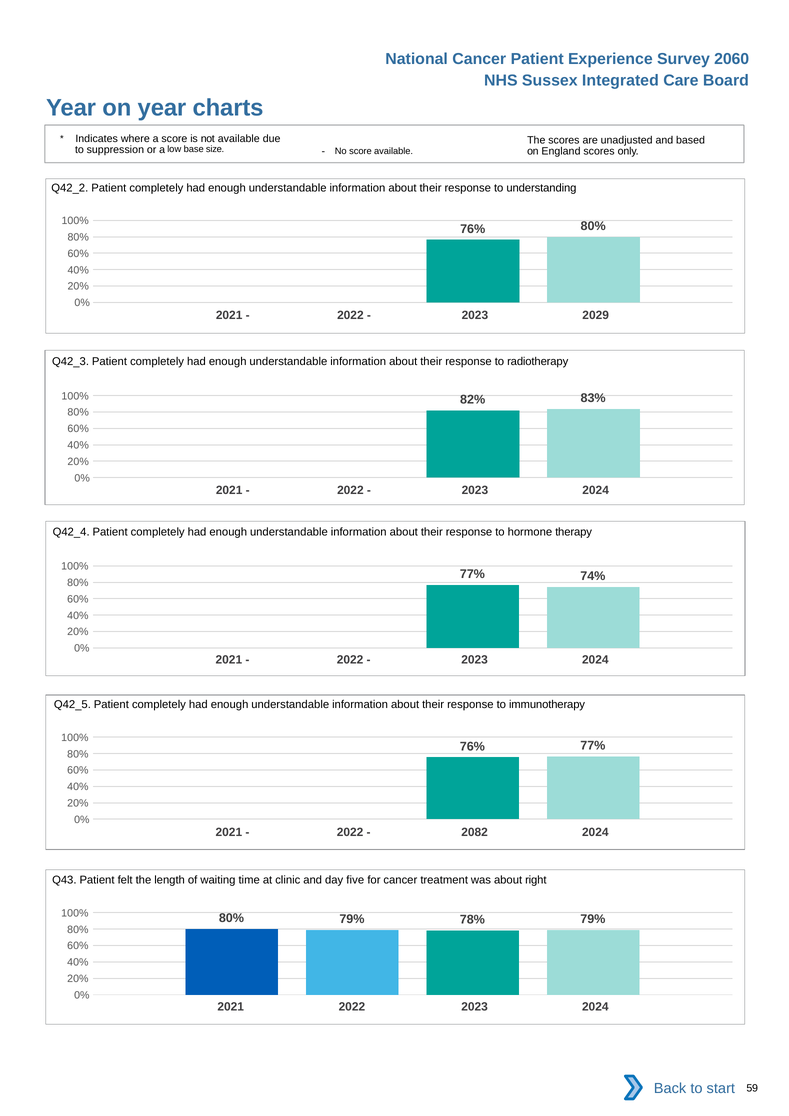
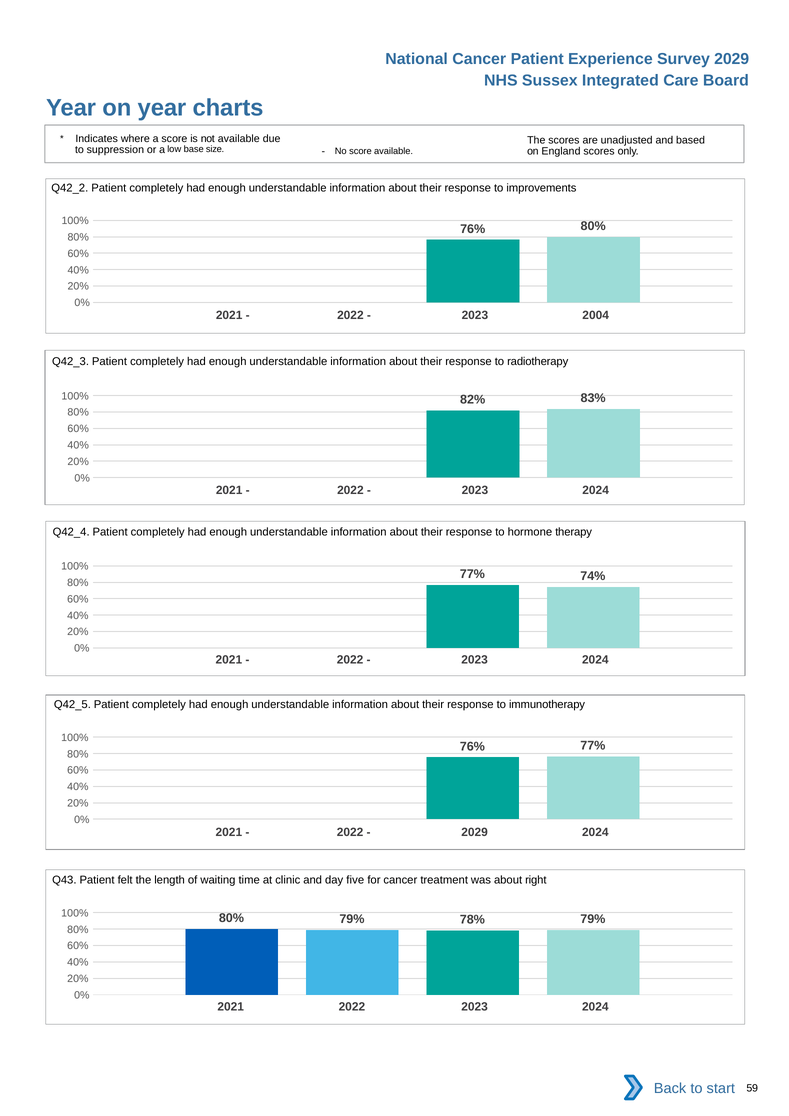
Survey 2060: 2060 -> 2029
understanding: understanding -> improvements
2029: 2029 -> 2004
2082 at (475, 832): 2082 -> 2029
